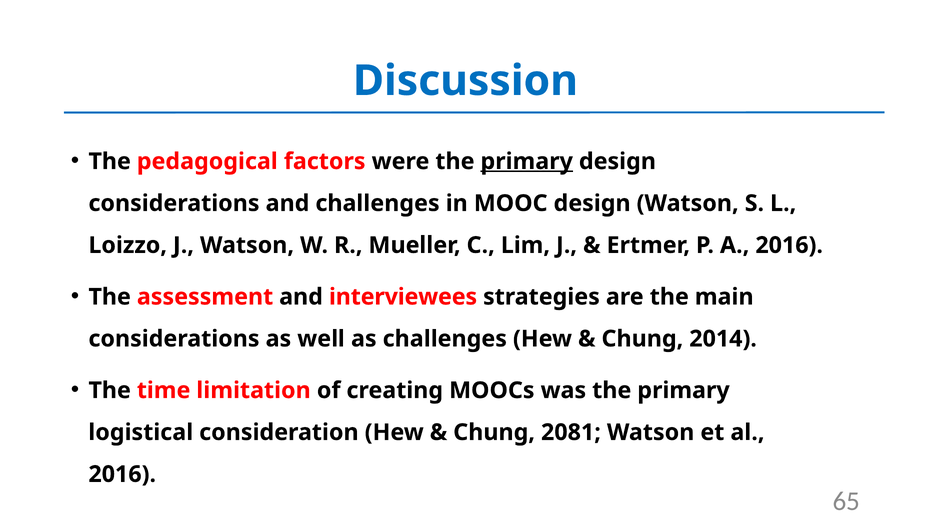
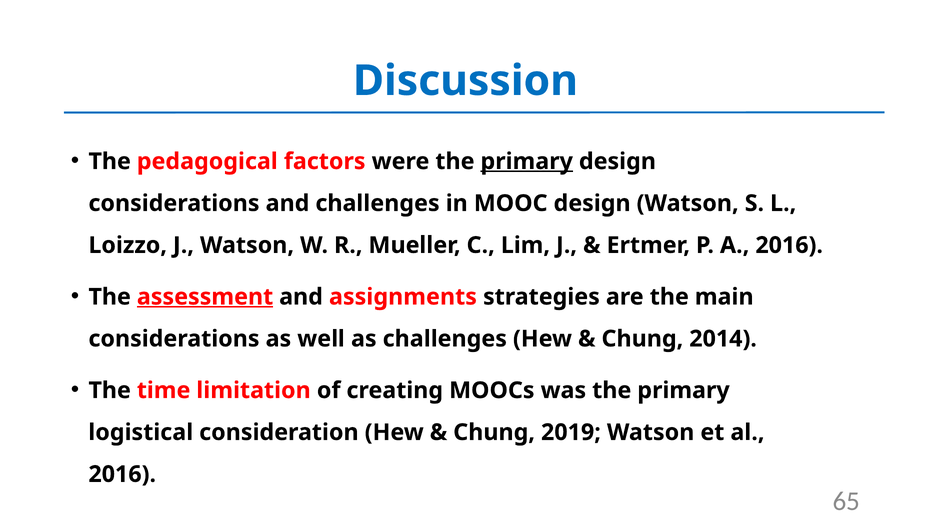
assessment underline: none -> present
interviewees: interviewees -> assignments
2081: 2081 -> 2019
